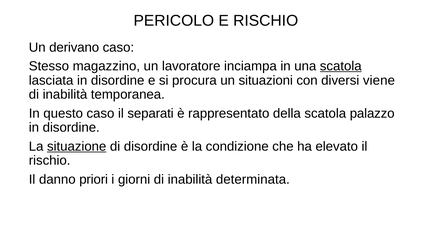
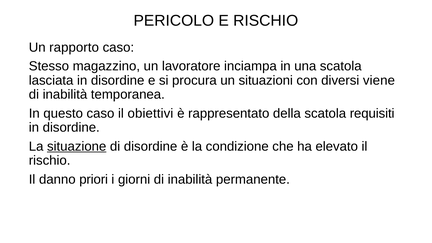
derivano: derivano -> rapporto
scatola at (341, 66) underline: present -> none
separati: separati -> obiettivi
palazzo: palazzo -> requisiti
determinata: determinata -> permanente
